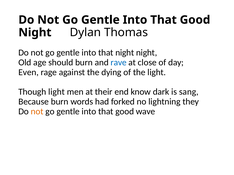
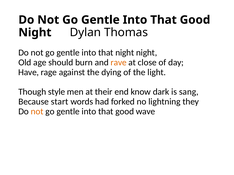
rave colour: blue -> orange
Even: Even -> Have
Though light: light -> style
Because burn: burn -> start
